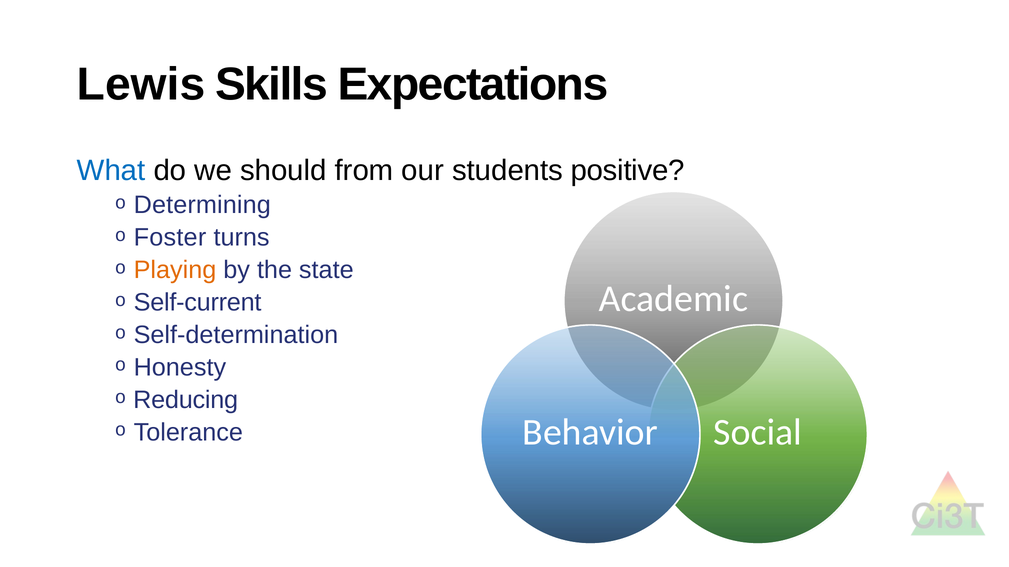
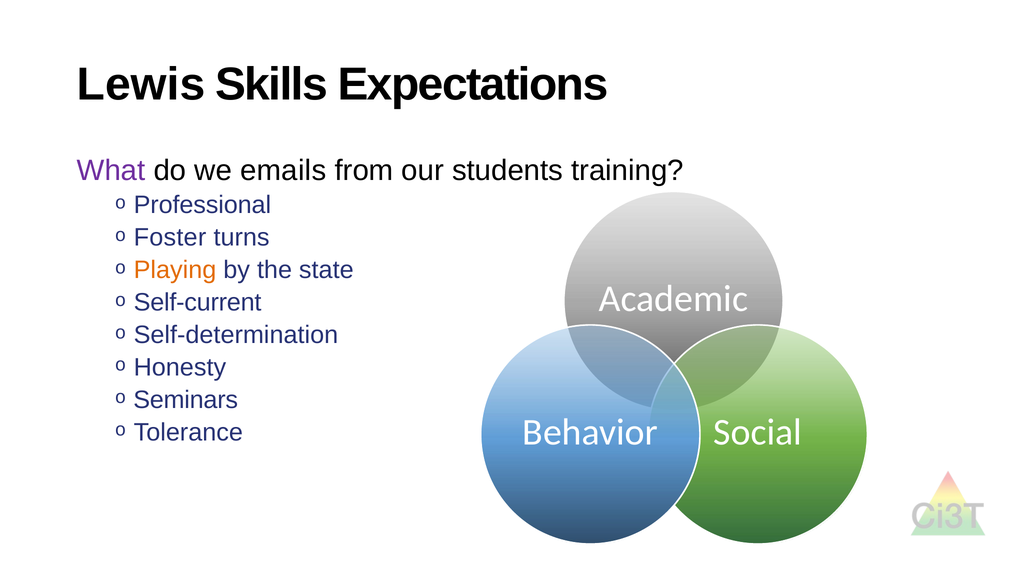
What colour: blue -> purple
should: should -> emails
positive: positive -> training
Determining: Determining -> Professional
Reducing: Reducing -> Seminars
